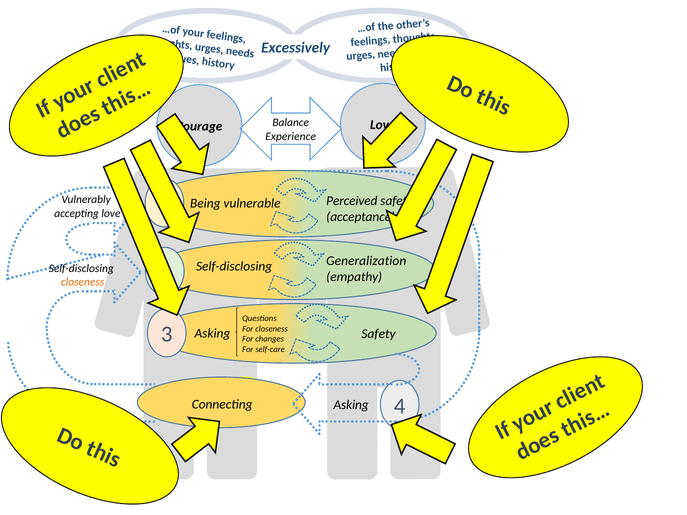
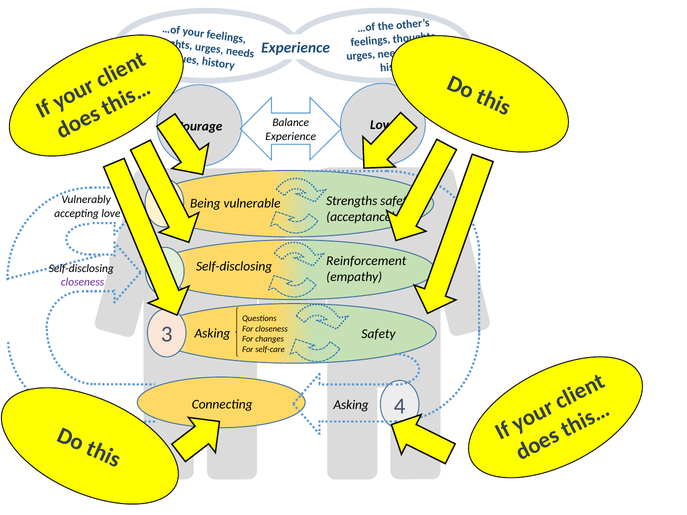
Excessively at (296, 48): Excessively -> Experience
Perceived: Perceived -> Strengths
Generalization: Generalization -> Reinforcement
closeness at (83, 282) colour: orange -> purple
